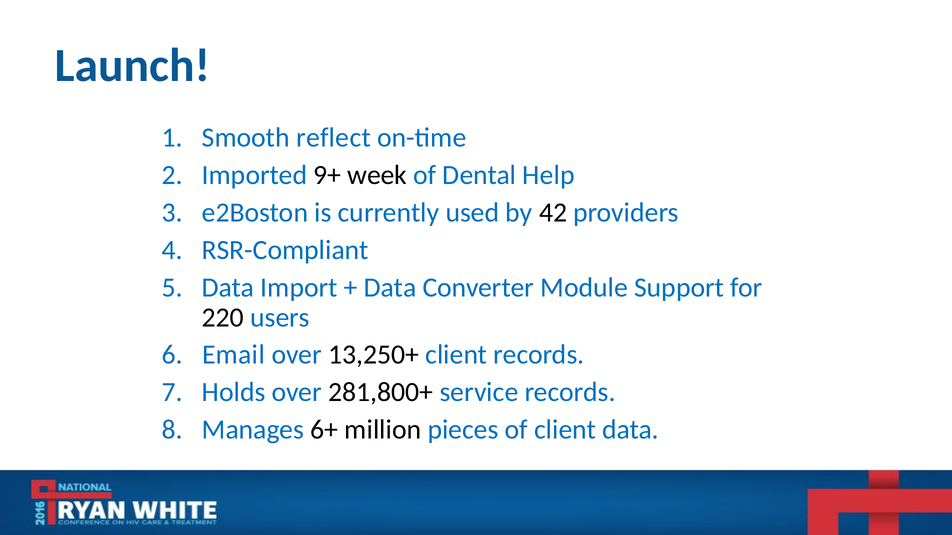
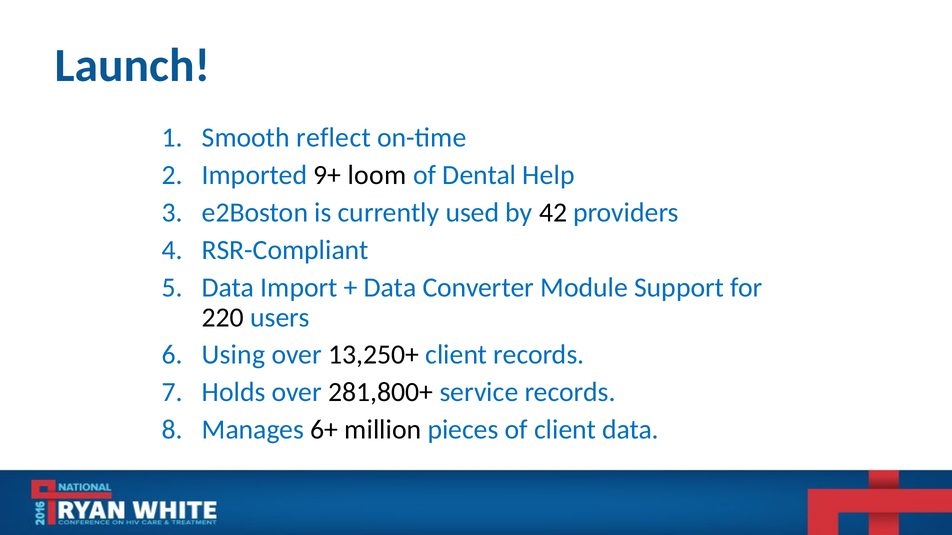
week: week -> loom
Email: Email -> Using
